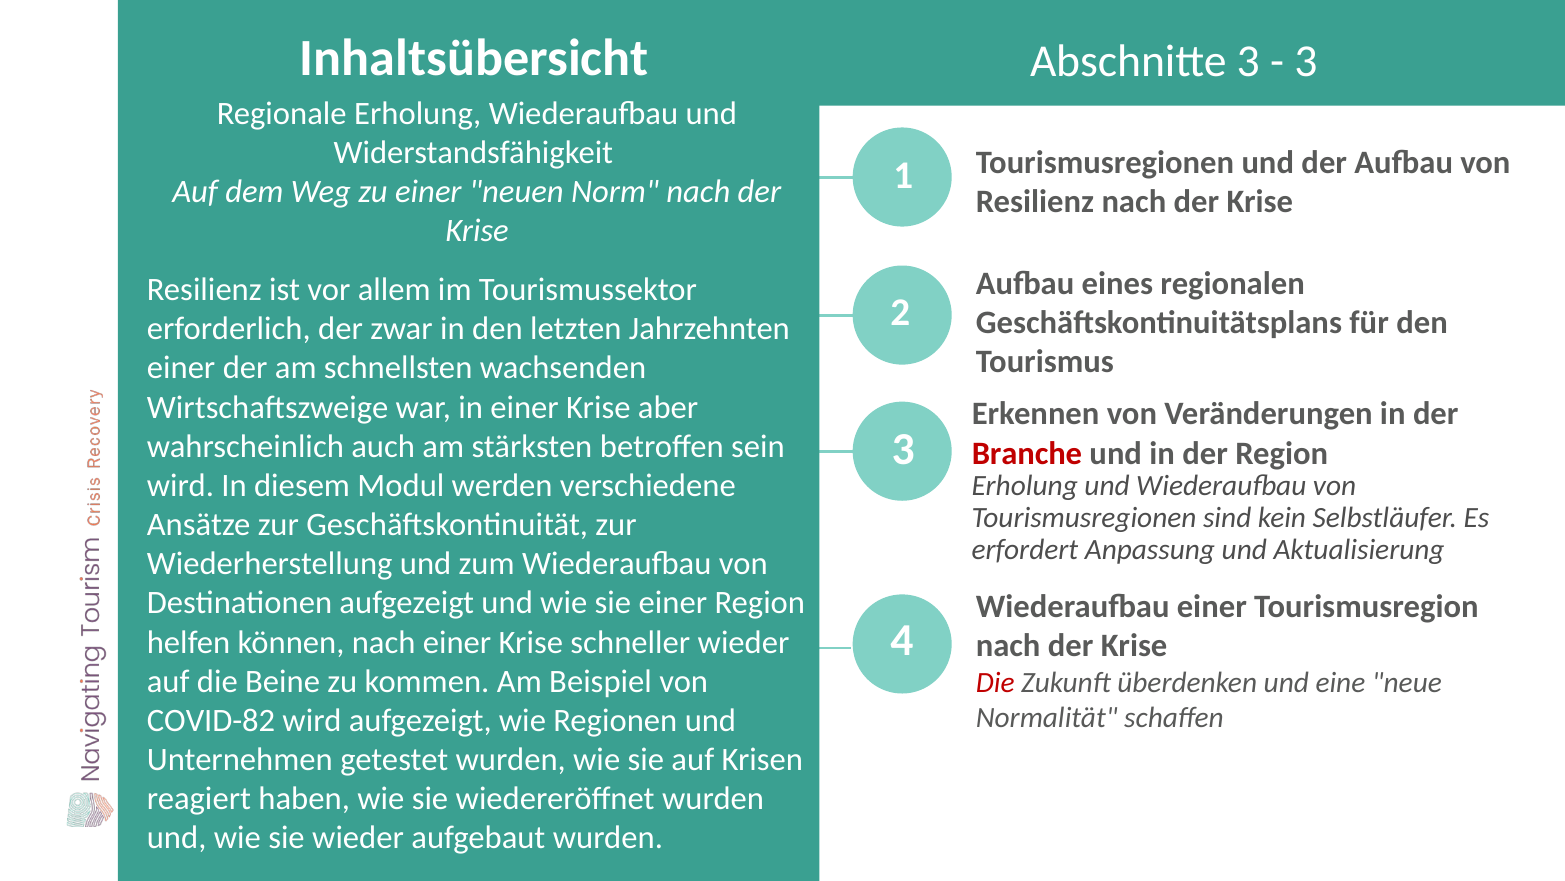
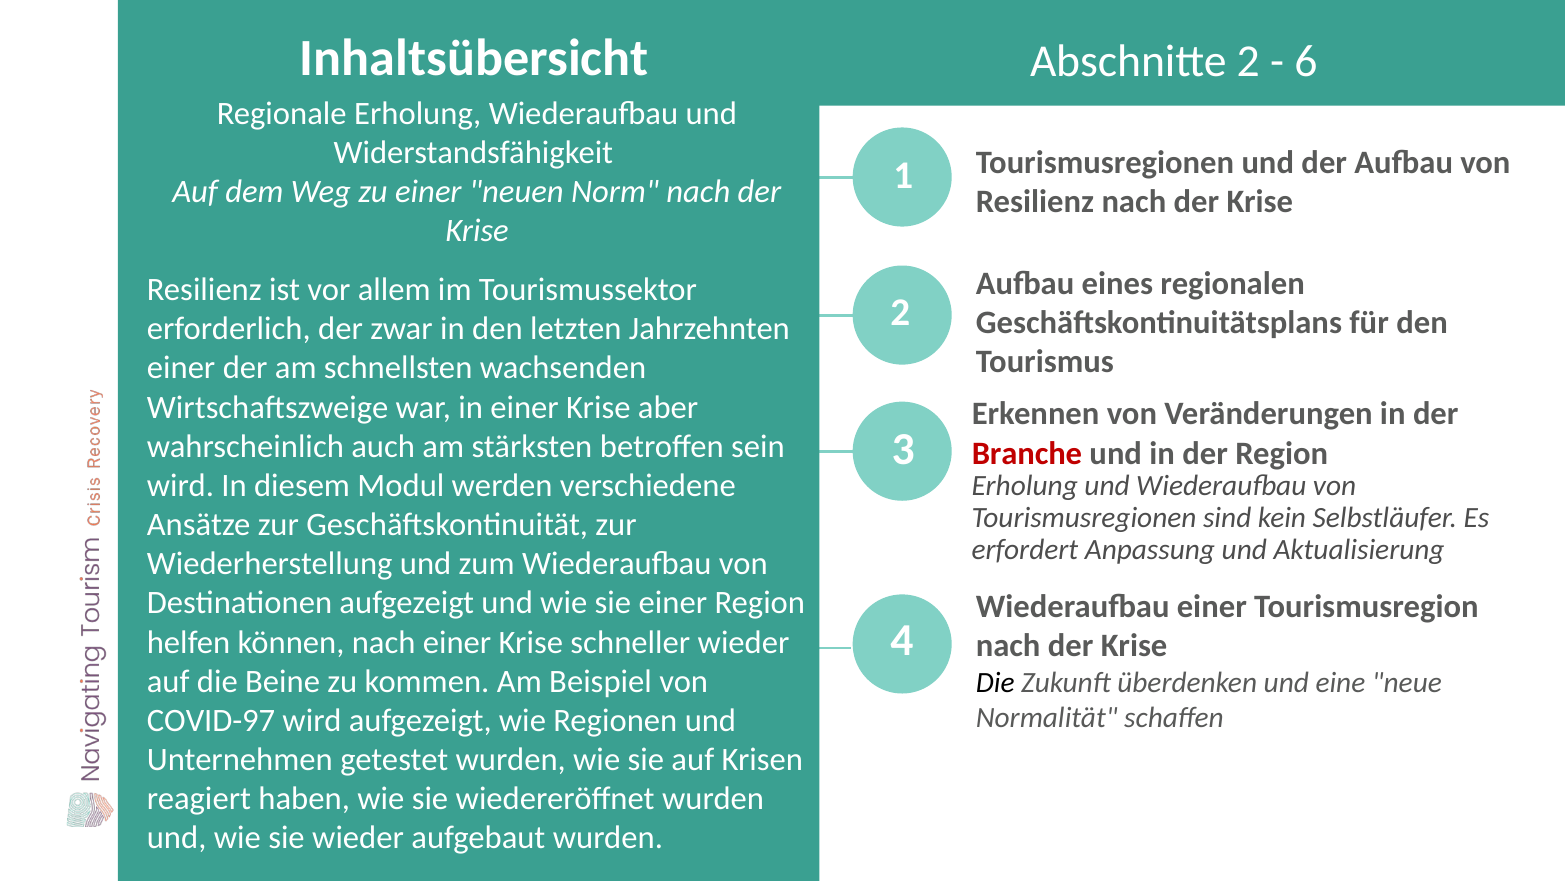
Abschnitte 3: 3 -> 2
3 at (1306, 61): 3 -> 6
Die at (995, 682) colour: red -> black
COVID-82: COVID-82 -> COVID-97
